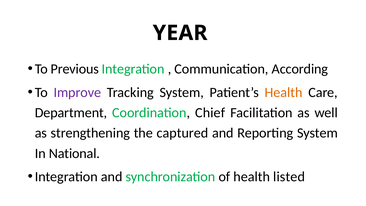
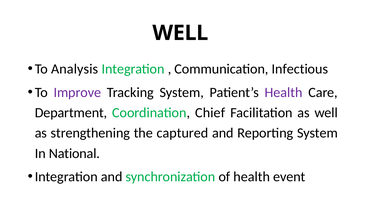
YEAR at (180, 33): YEAR -> WELL
Previous: Previous -> Analysis
According: According -> Infectious
Health at (284, 92) colour: orange -> purple
listed: listed -> event
